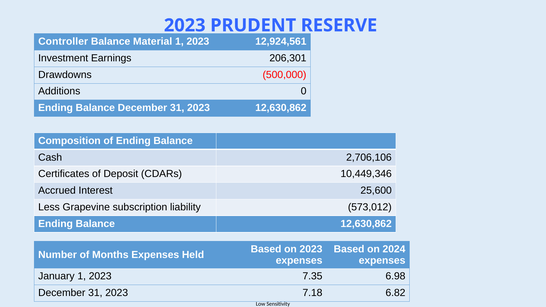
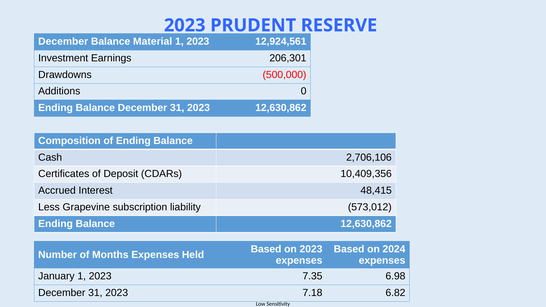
Controller at (63, 41): Controller -> December
10,449,346: 10,449,346 -> 10,409,356
25,600: 25,600 -> 48,415
